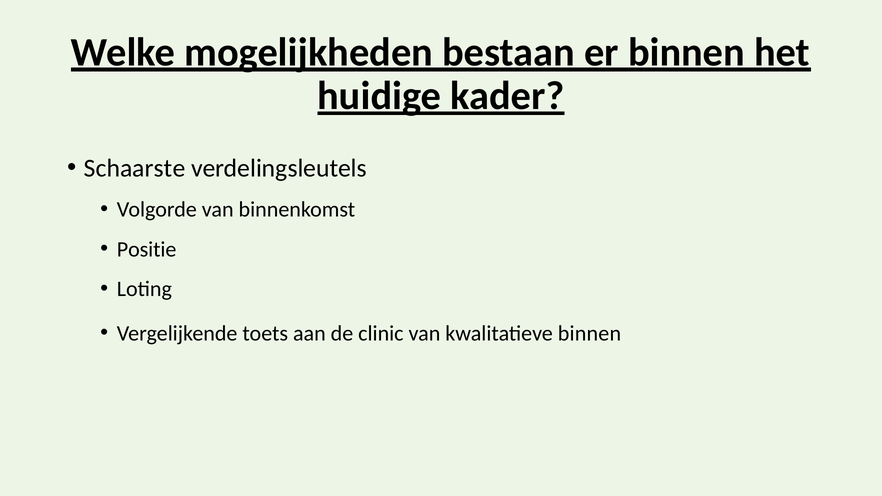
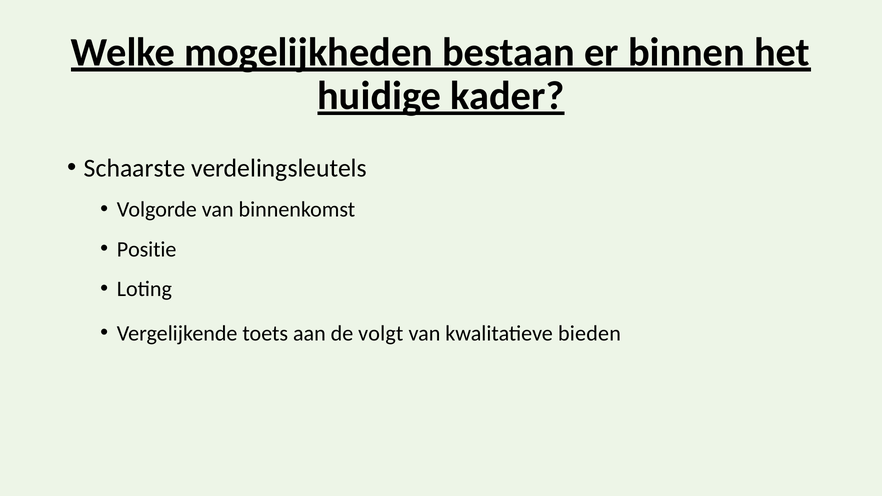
clinic: clinic -> volgt
kwalitatieve binnen: binnen -> bieden
